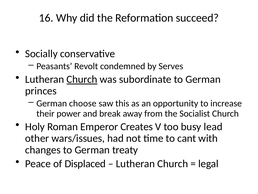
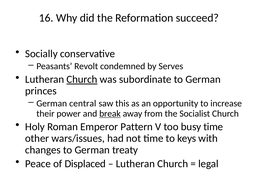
choose: choose -> central
break underline: none -> present
Creates: Creates -> Pattern
busy lead: lead -> time
cant: cant -> keys
